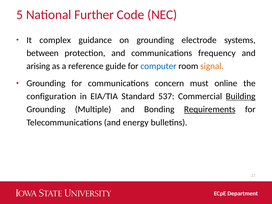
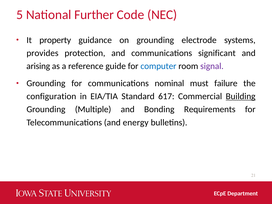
complex: complex -> property
between: between -> provides
frequency: frequency -> significant
signal colour: orange -> purple
concern: concern -> nominal
online: online -> failure
537: 537 -> 617
Requirements underline: present -> none
